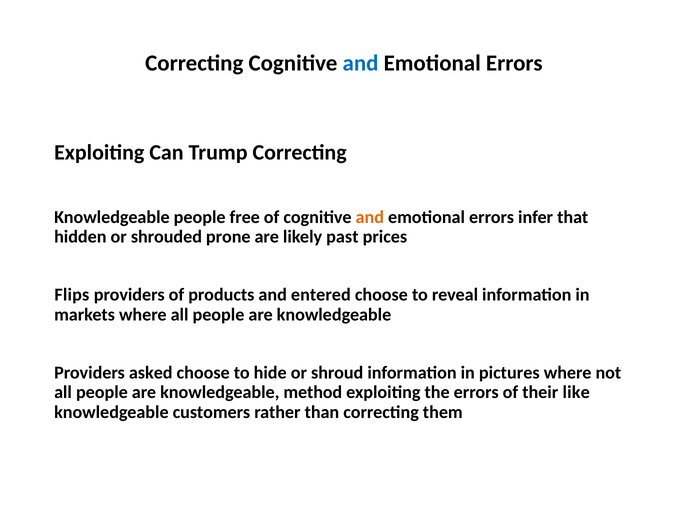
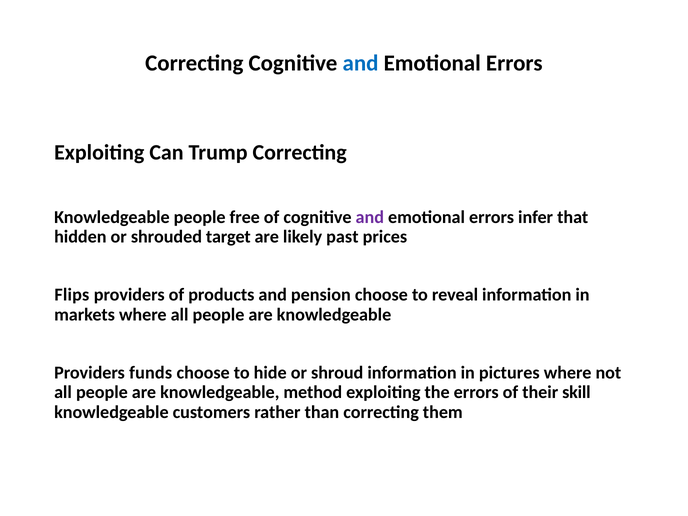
and at (370, 217) colour: orange -> purple
prone: prone -> target
entered: entered -> pension
asked: asked -> funds
like: like -> skill
